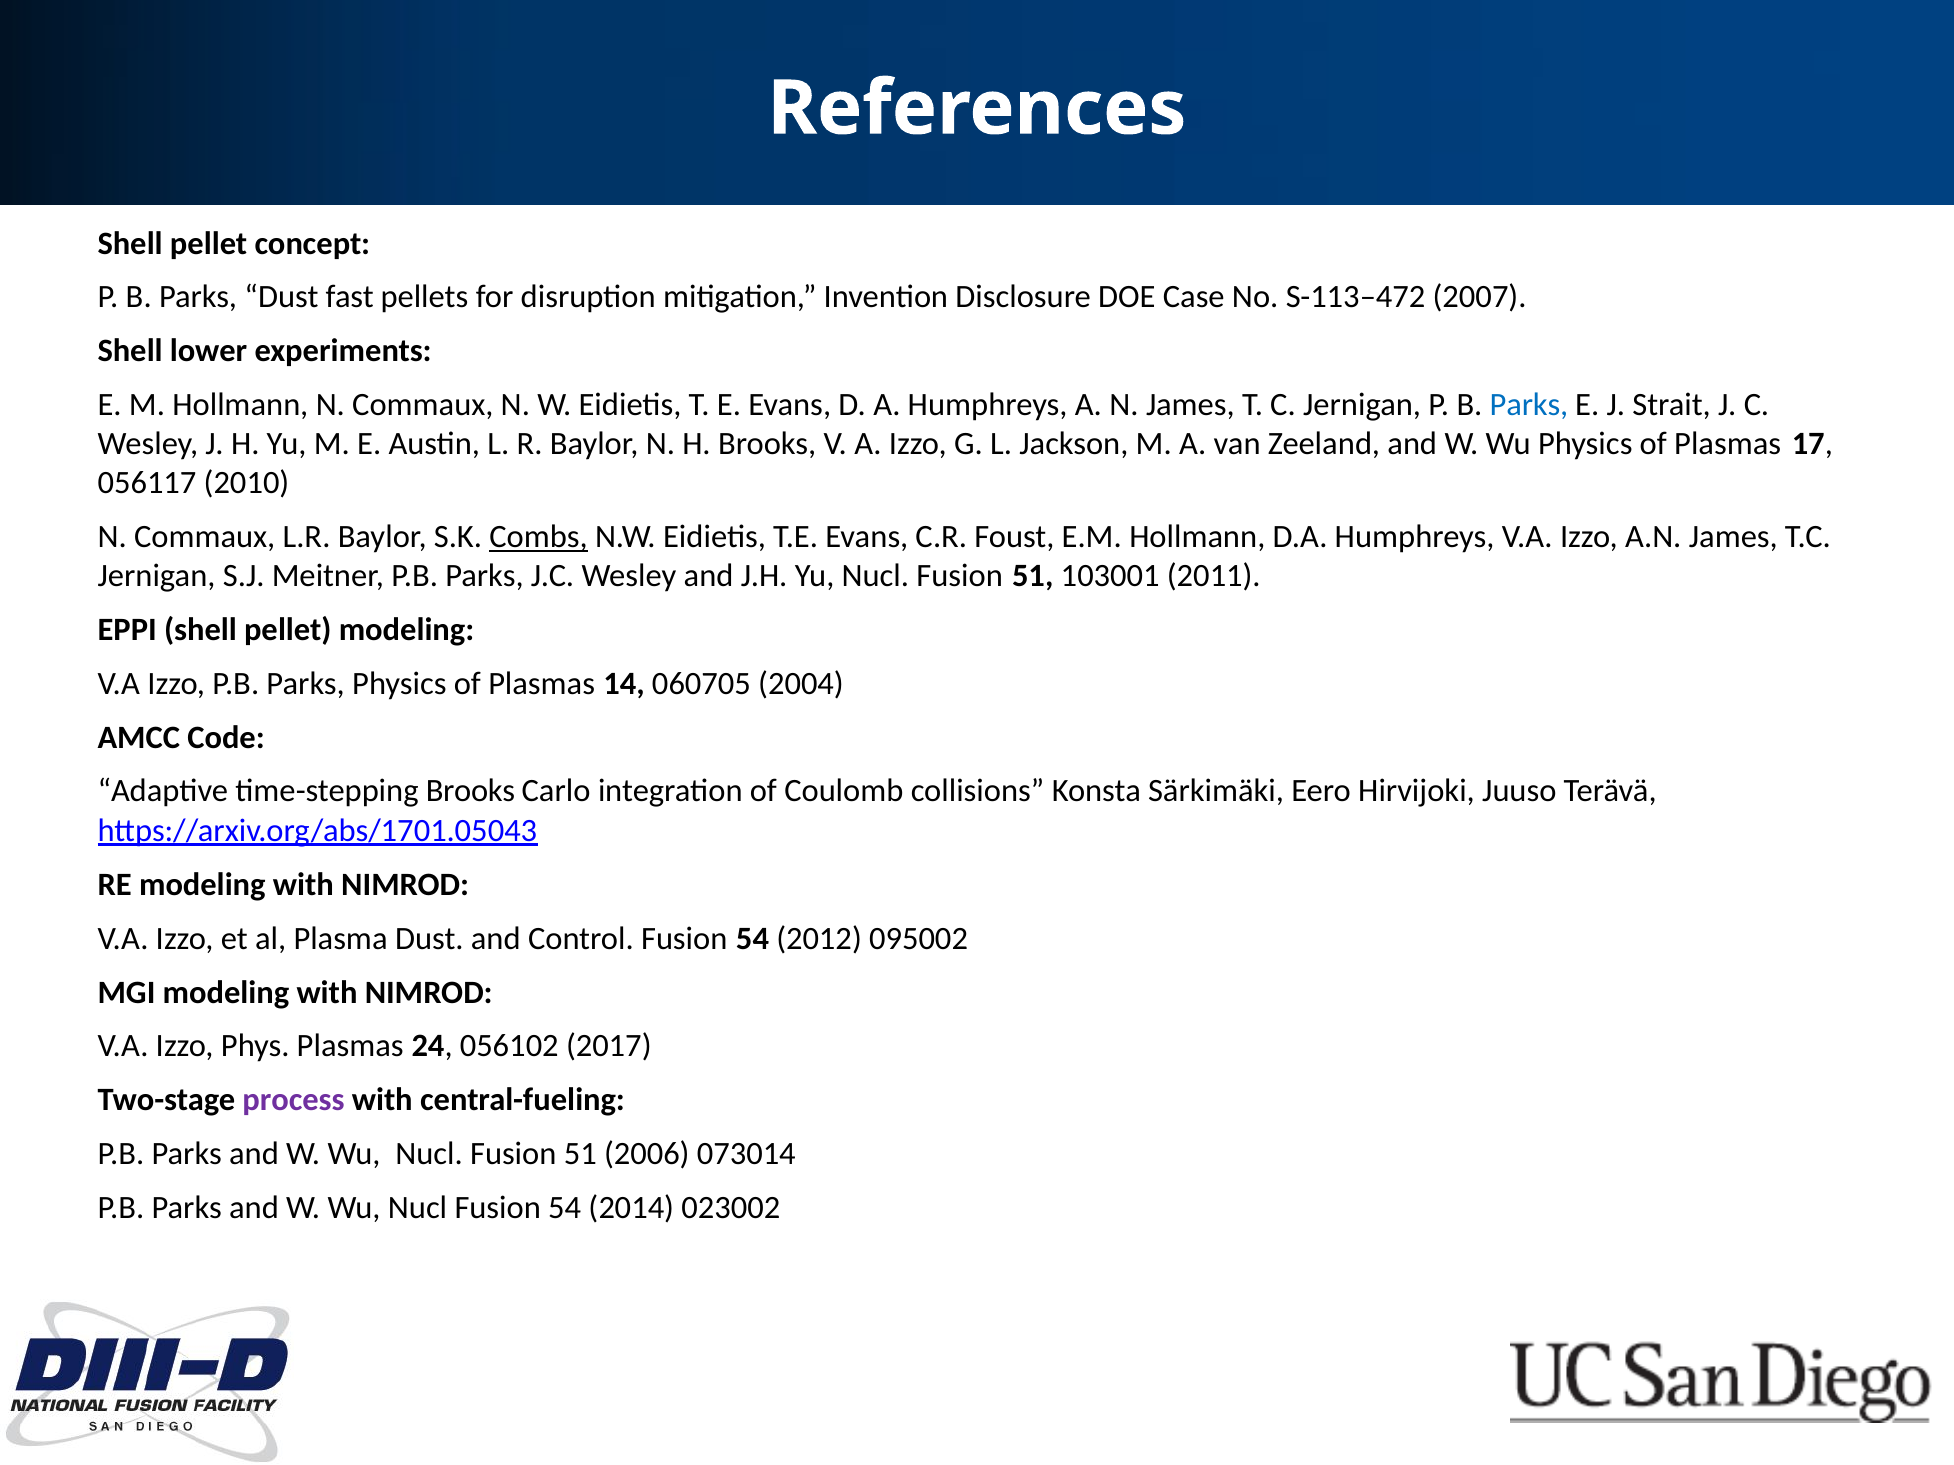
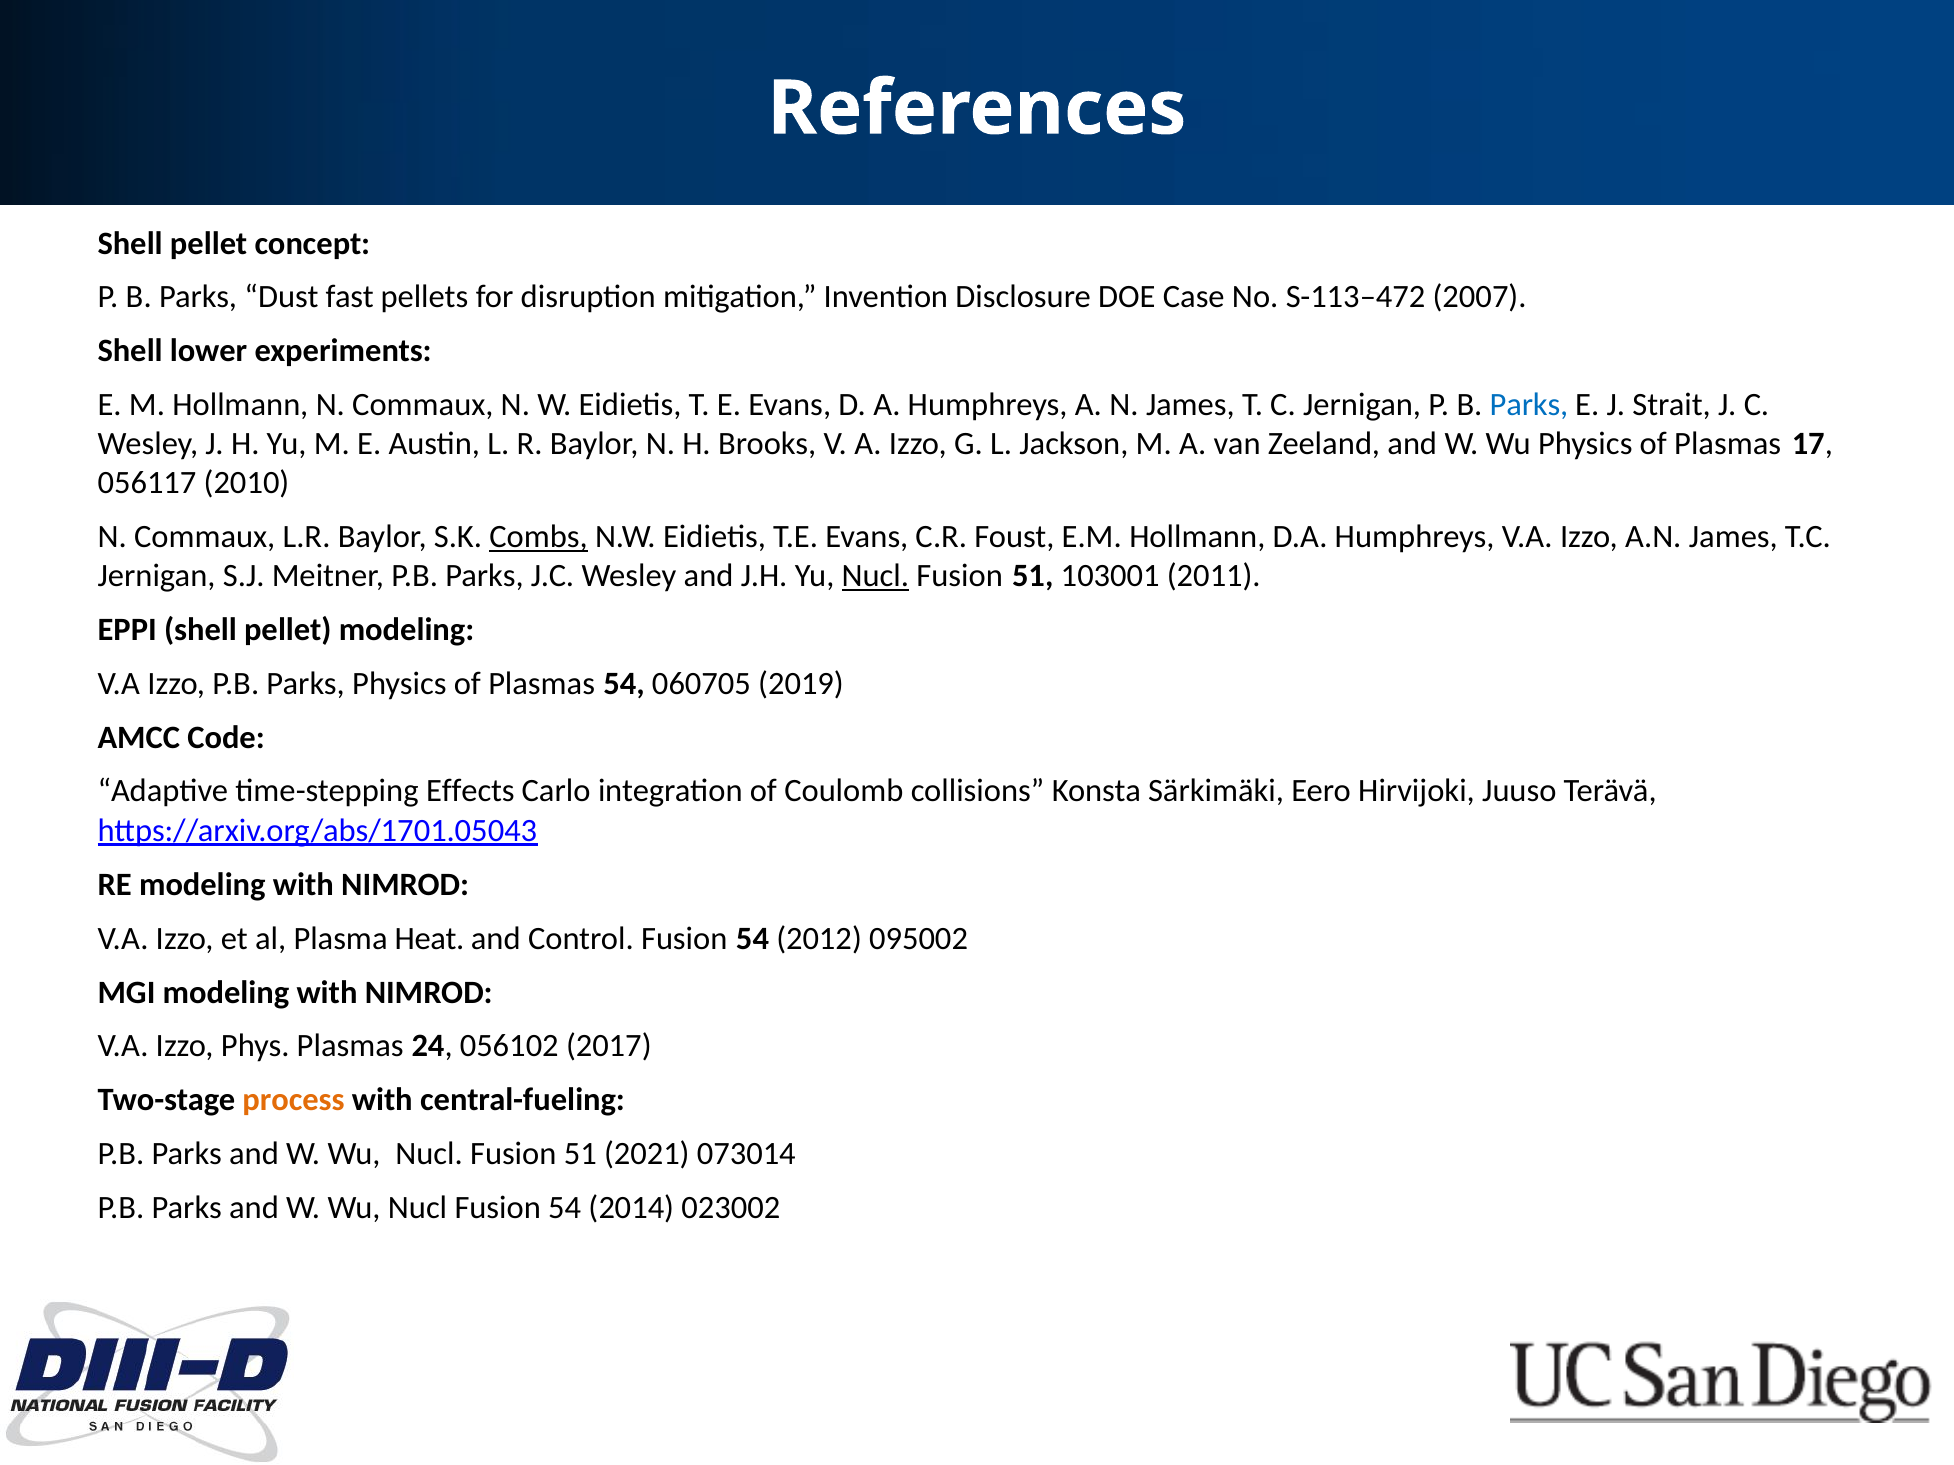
Nucl at (875, 576) underline: none -> present
Plasmas 14: 14 -> 54
2004: 2004 -> 2019
time-stepping Brooks: Brooks -> Effects
Plasma Dust: Dust -> Heat
process colour: purple -> orange
2006: 2006 -> 2021
